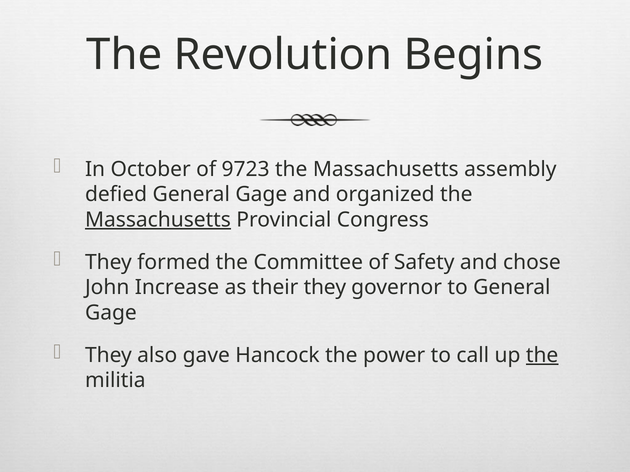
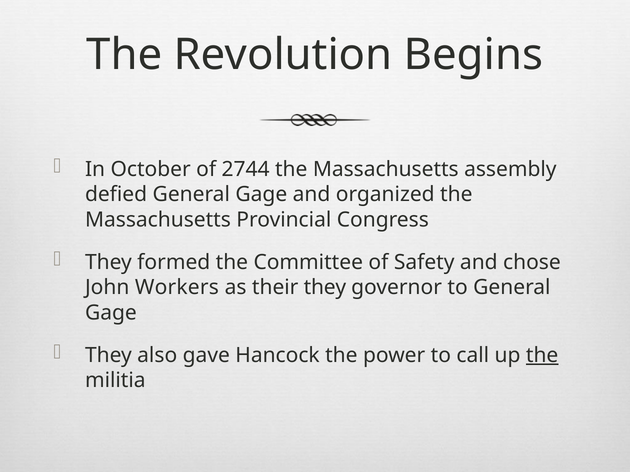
9723: 9723 -> 2744
Massachusetts at (158, 220) underline: present -> none
Increase: Increase -> Workers
